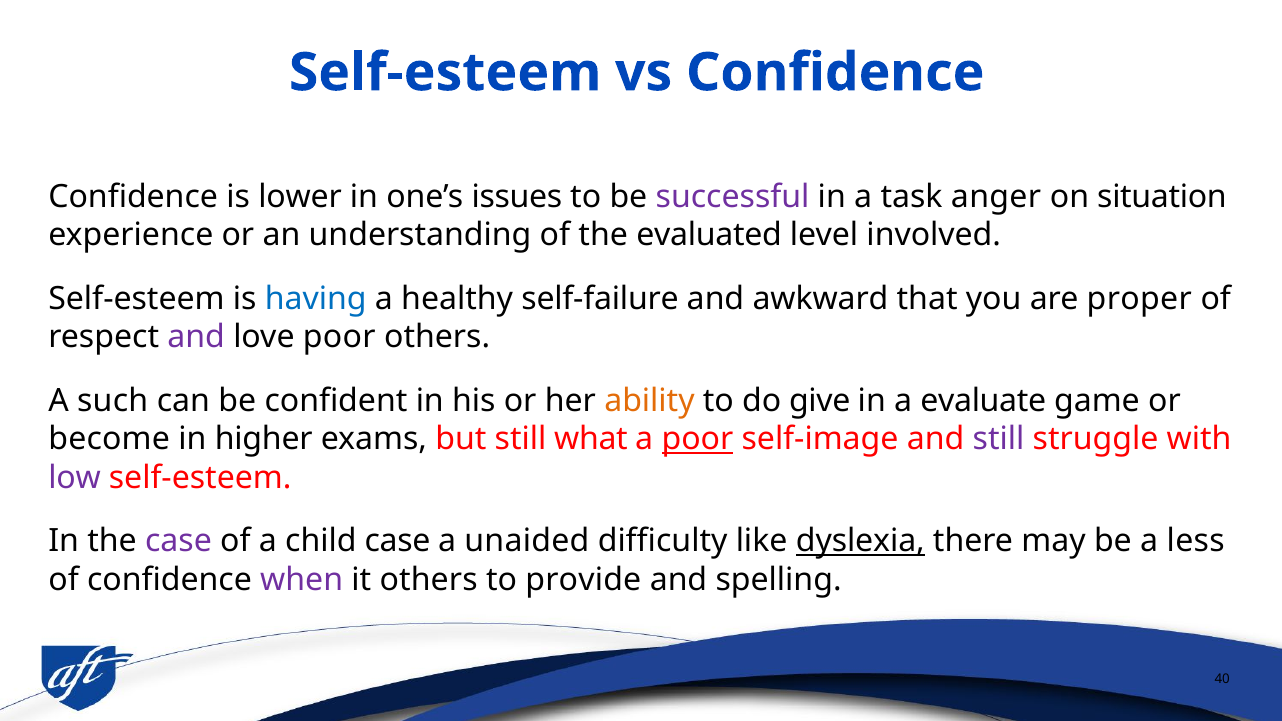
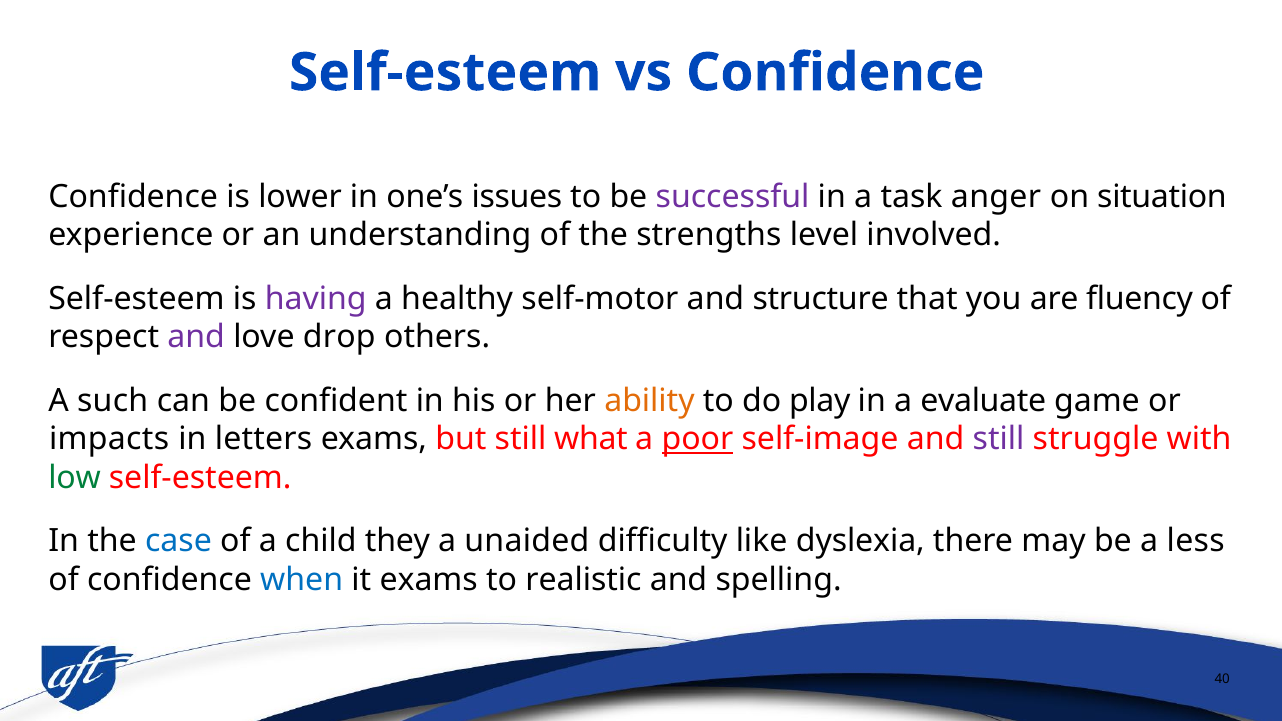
evaluated: evaluated -> strengths
having colour: blue -> purple
self-failure: self-failure -> self-motor
awkward: awkward -> structure
proper: proper -> fluency
love poor: poor -> drop
give: give -> play
become: become -> impacts
higher: higher -> letters
low colour: purple -> green
case at (179, 541) colour: purple -> blue
child case: case -> they
dyslexia underline: present -> none
when colour: purple -> blue
it others: others -> exams
provide: provide -> realistic
